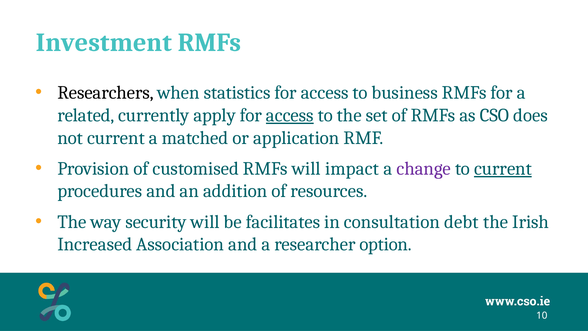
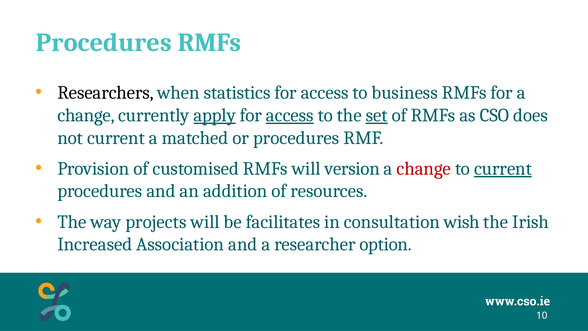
Investment at (104, 43): Investment -> Procedures
related at (86, 115): related -> change
apply underline: none -> present
set underline: none -> present
or application: application -> procedures
impact: impact -> version
change at (424, 168) colour: purple -> red
security: security -> projects
debt: debt -> wish
